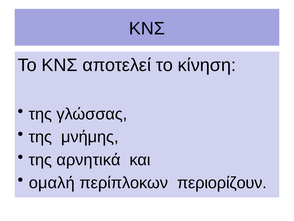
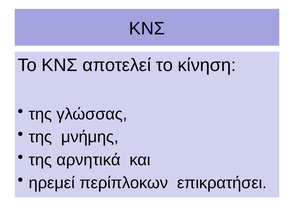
ομαλή: ομαλή -> ηρεμεί
περιορίζουν: περιορίζουν -> επικρατήσει
